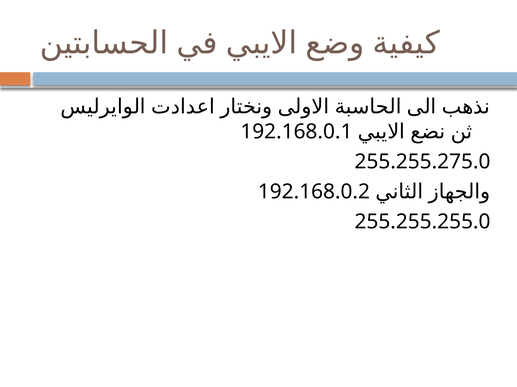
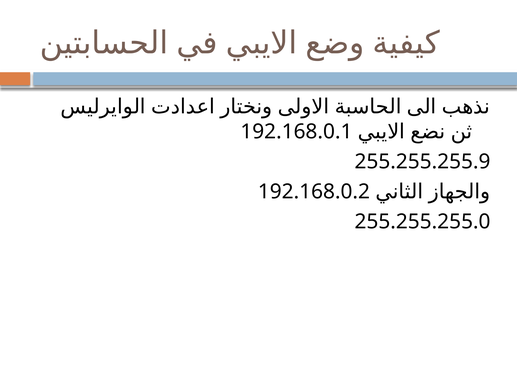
255.255.275.0: 255.255.275.0 -> 255.255.255.9
